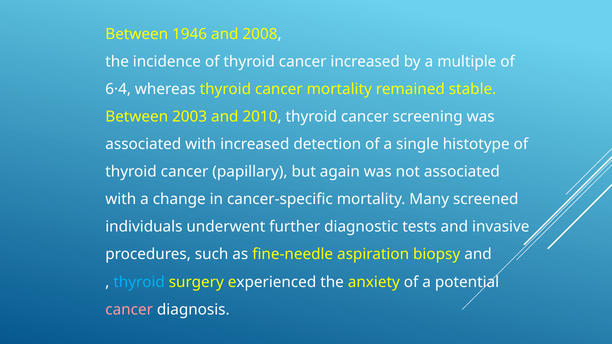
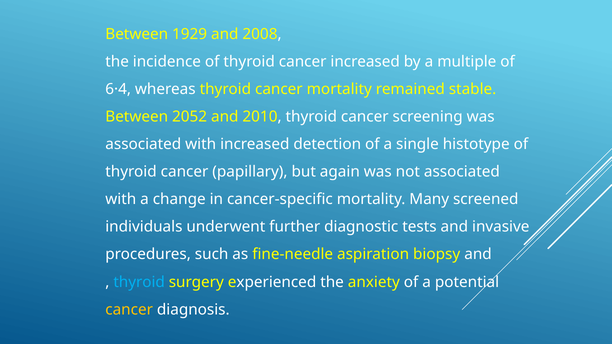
1946: 1946 -> 1929
2003: 2003 -> 2052
cancer at (129, 310) colour: pink -> yellow
